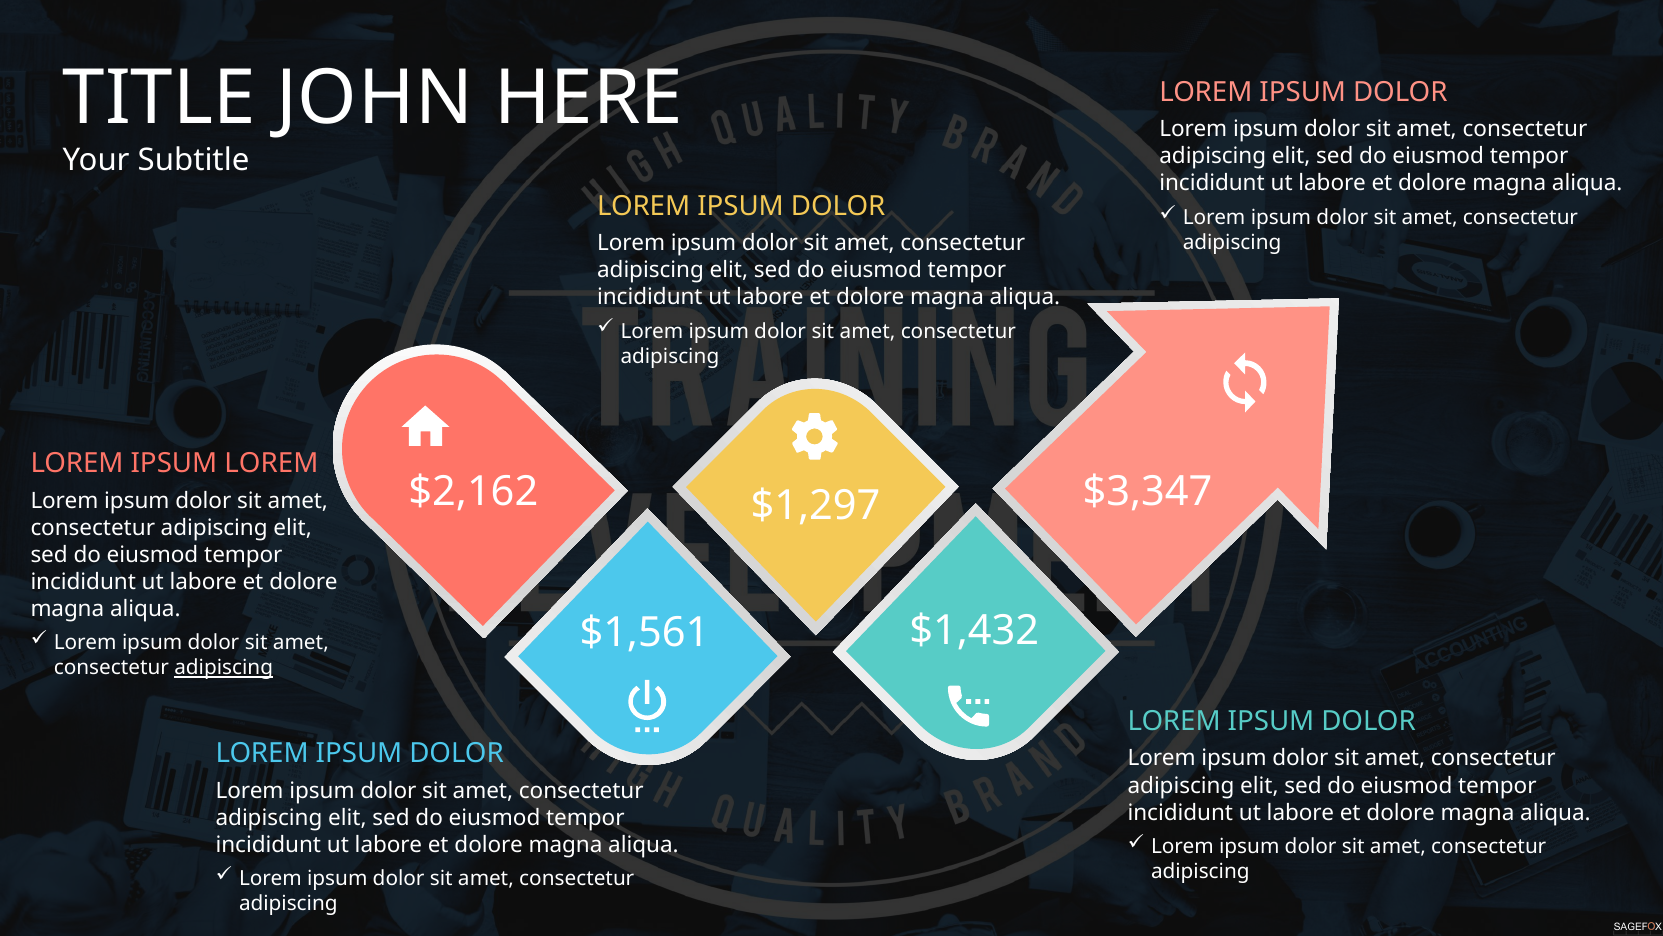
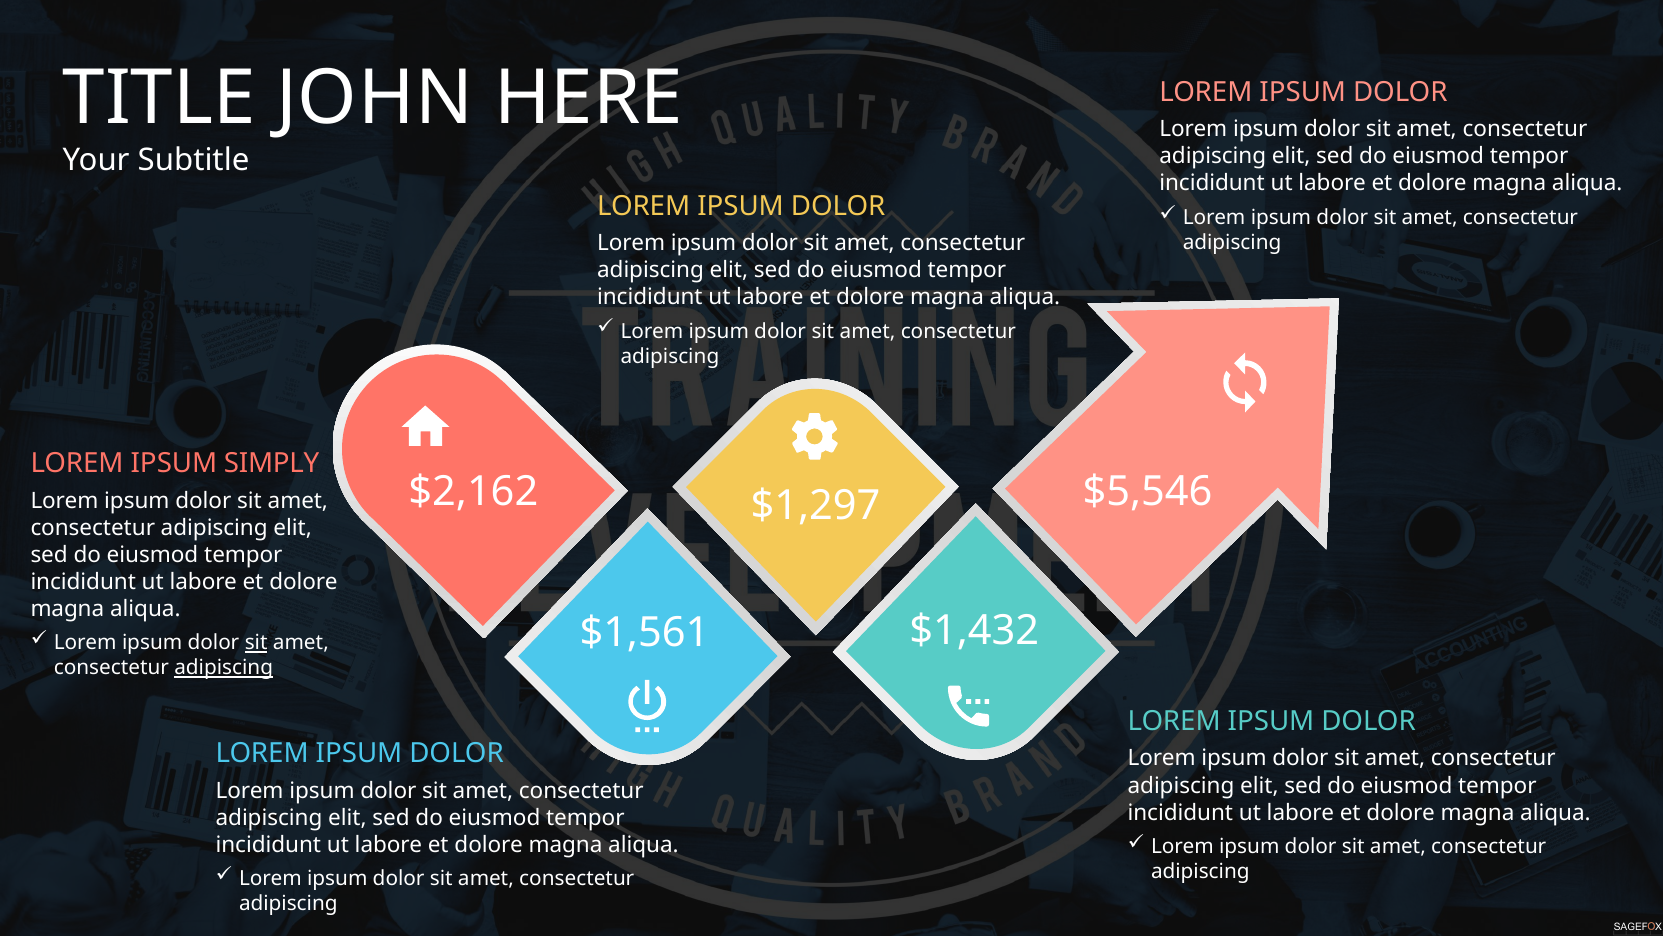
IPSUM LOREM: LOREM -> SIMPLY
$3,347: $3,347 -> $5,546
sit at (256, 643) underline: none -> present
